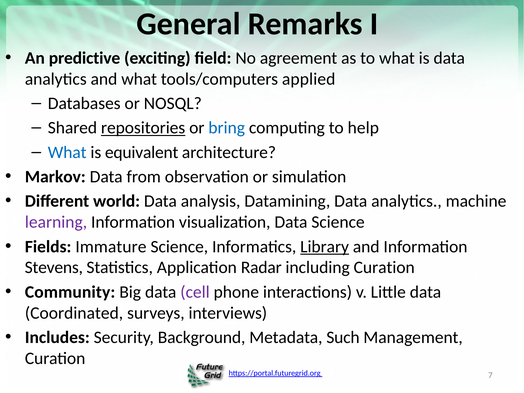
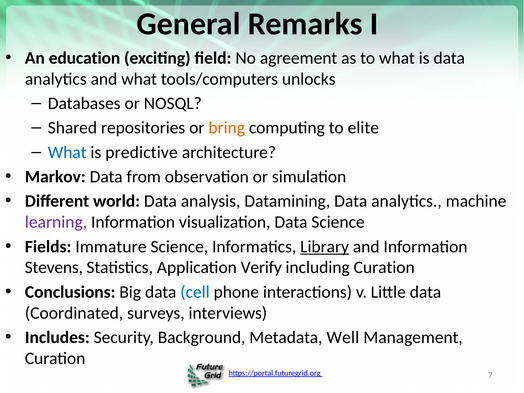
predictive: predictive -> education
applied: applied -> unlocks
repositories underline: present -> none
bring colour: blue -> orange
help: help -> elite
equivalent: equivalent -> predictive
Radar: Radar -> Verify
Community: Community -> Conclusions
cell colour: purple -> blue
Such: Such -> Well
